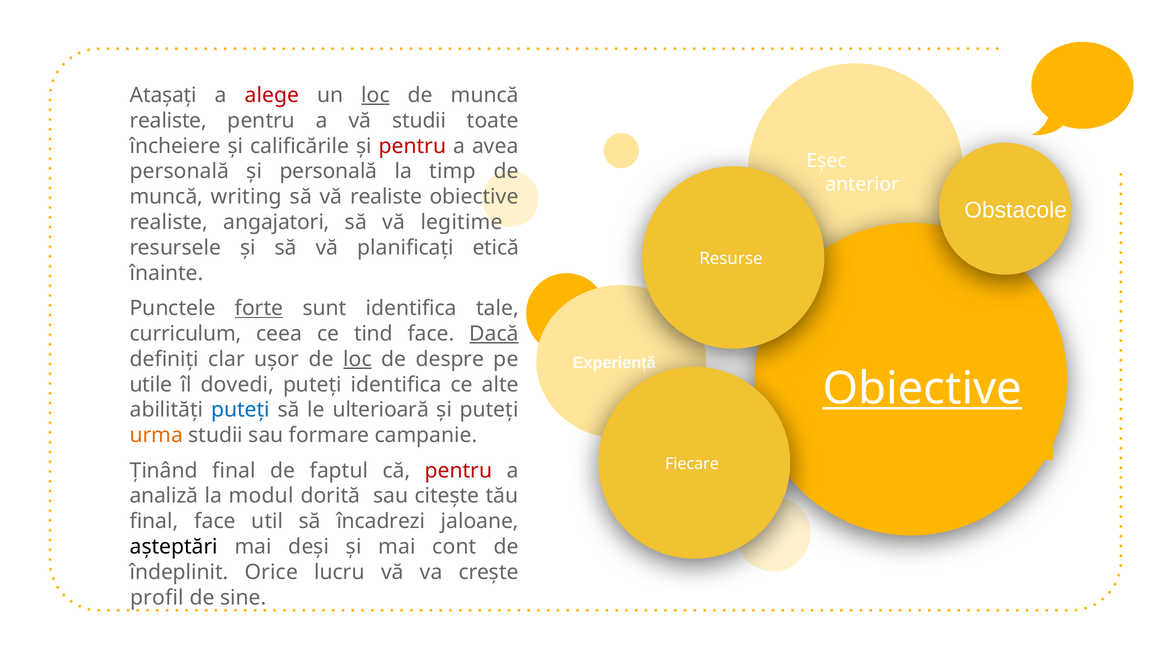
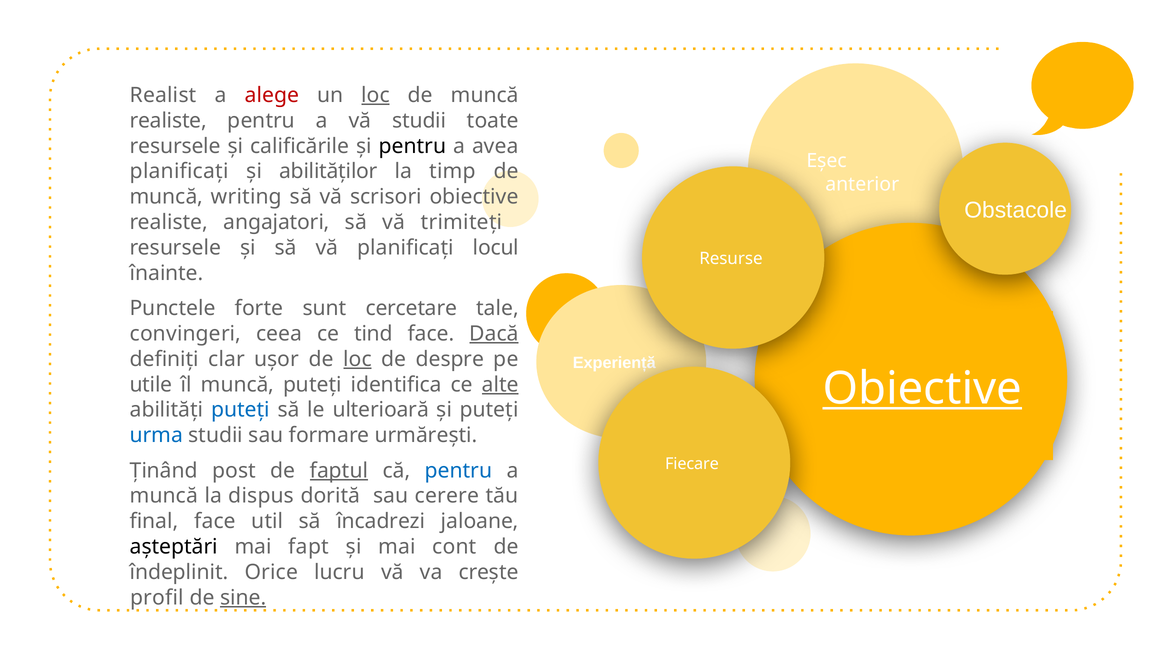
Atașați: Atașați -> Realist
încheiere at (175, 146): încheiere -> resursele
pentru at (413, 146) colour: red -> black
personală at (179, 171): personală -> planificați
și personală: personală -> abilităților
vă realiste: realiste -> scrisori
legitime: legitime -> trimiteți
etică: etică -> locul
forte underline: present -> none
sunt identifica: identifica -> cercetare
curriculum: curriculum -> convingeri
îl dovedi: dovedi -> muncă
alte underline: none -> present
urma colour: orange -> blue
campanie: campanie -> urmărești
Ținând final: final -> post
faptul underline: none -> present
pentru at (459, 470) colour: red -> blue
analiză at (164, 496): analiză -> muncă
modul: modul -> dispus
citește: citește -> cerere
deși: deși -> fapt
sine underline: none -> present
